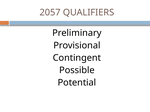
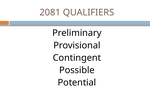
2057: 2057 -> 2081
